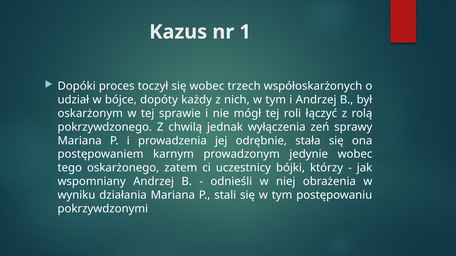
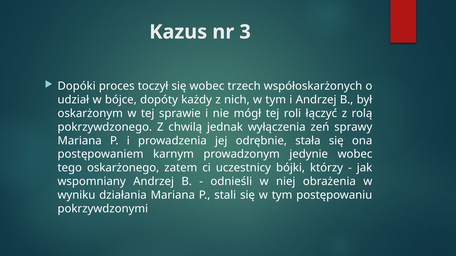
1: 1 -> 3
